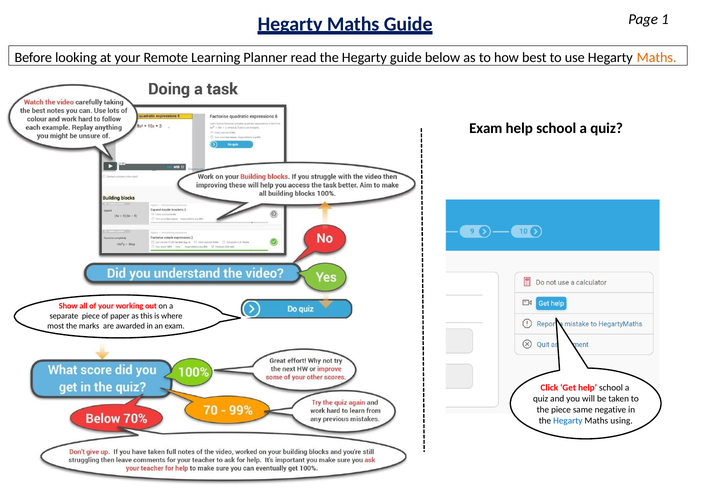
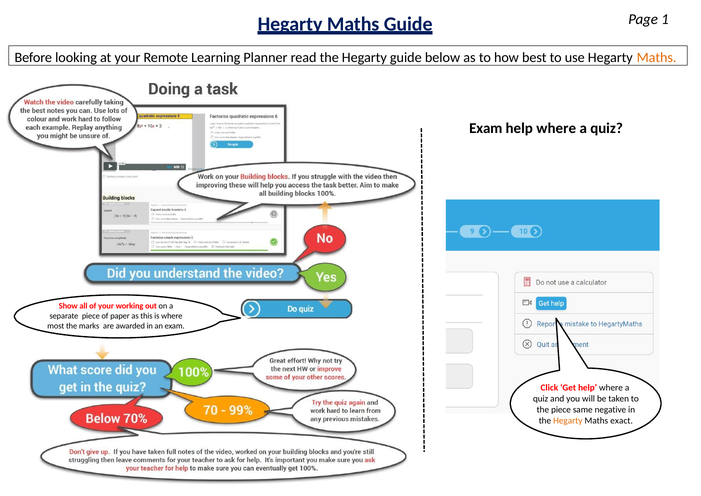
school at (556, 128): school -> where
Get help school: school -> where
Hegarty at (568, 421) colour: blue -> orange
using: using -> exact
